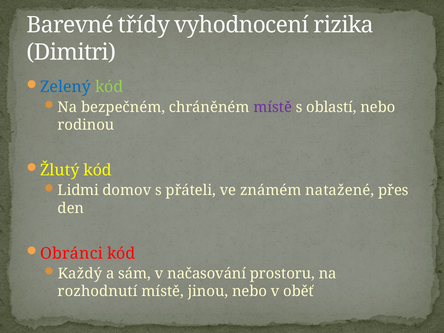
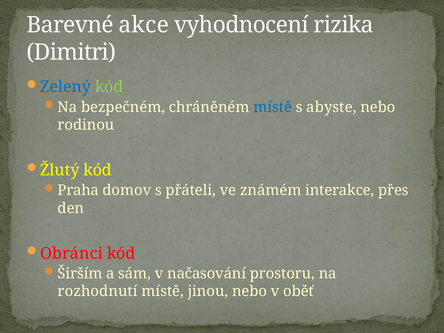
třídy: třídy -> akce
místě at (273, 107) colour: purple -> blue
oblastí: oblastí -> abyste
Lidmi: Lidmi -> Praha
natažené: natažené -> interakce
Každý: Každý -> Širším
